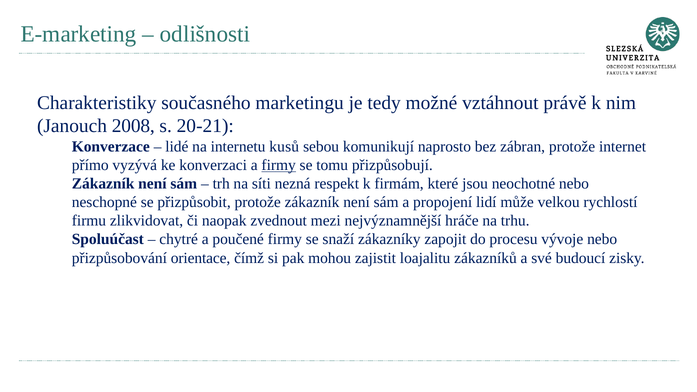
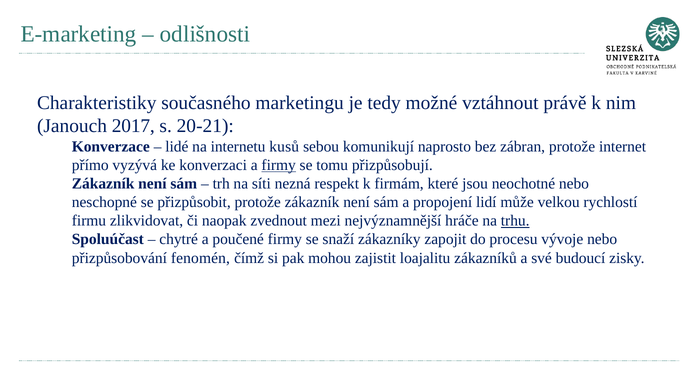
2008: 2008 -> 2017
trhu underline: none -> present
orientace: orientace -> fenomén
